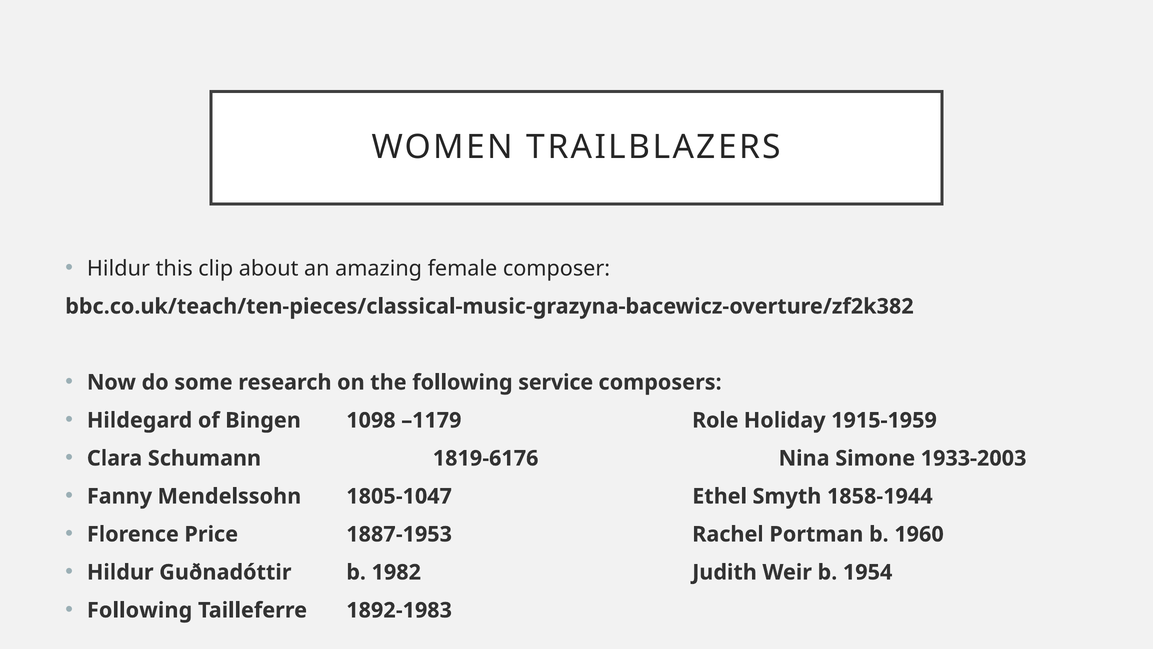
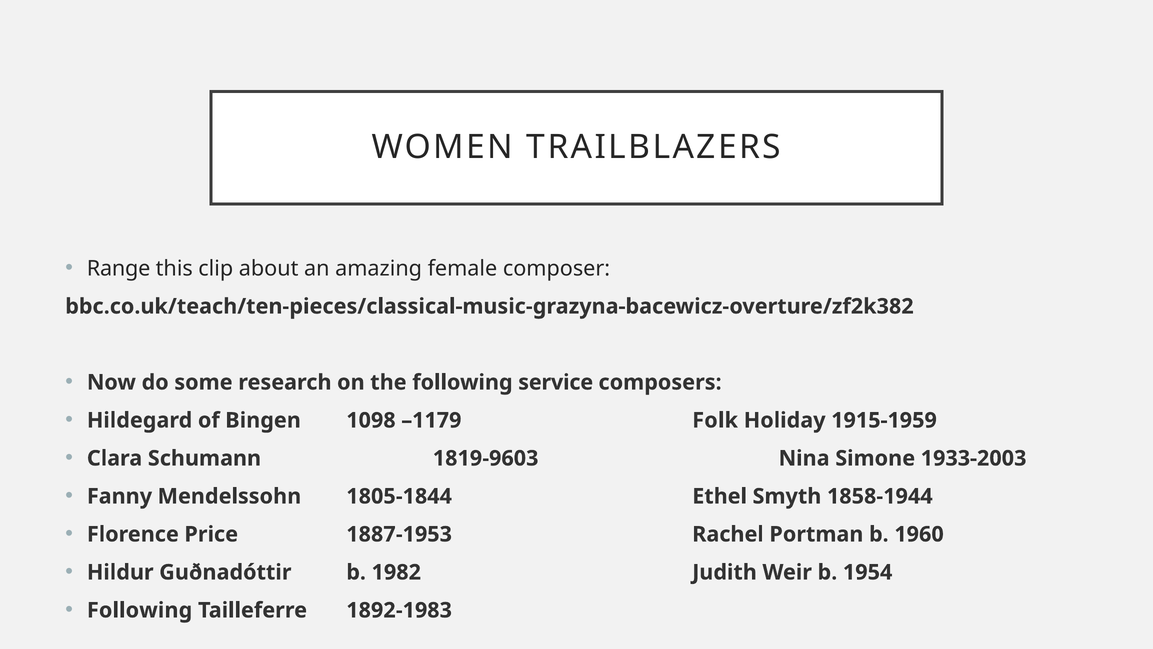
Hildur at (118, 268): Hildur -> Range
Role: Role -> Folk
1819-6176: 1819-6176 -> 1819-9603
1805-1047: 1805-1047 -> 1805-1844
